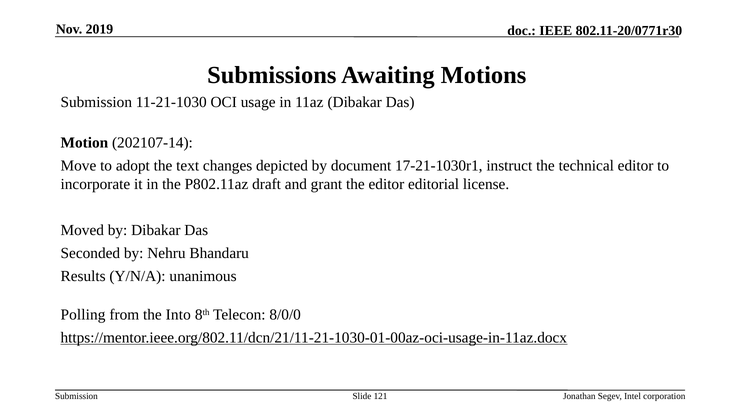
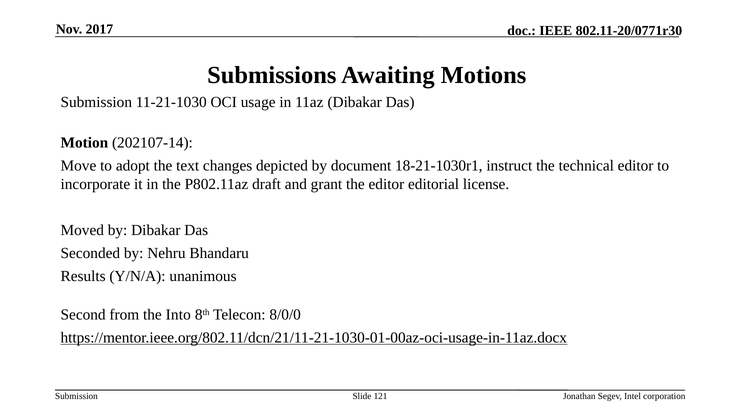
2019: 2019 -> 2017
17-21-1030r1: 17-21-1030r1 -> 18-21-1030r1
Polling: Polling -> Second
